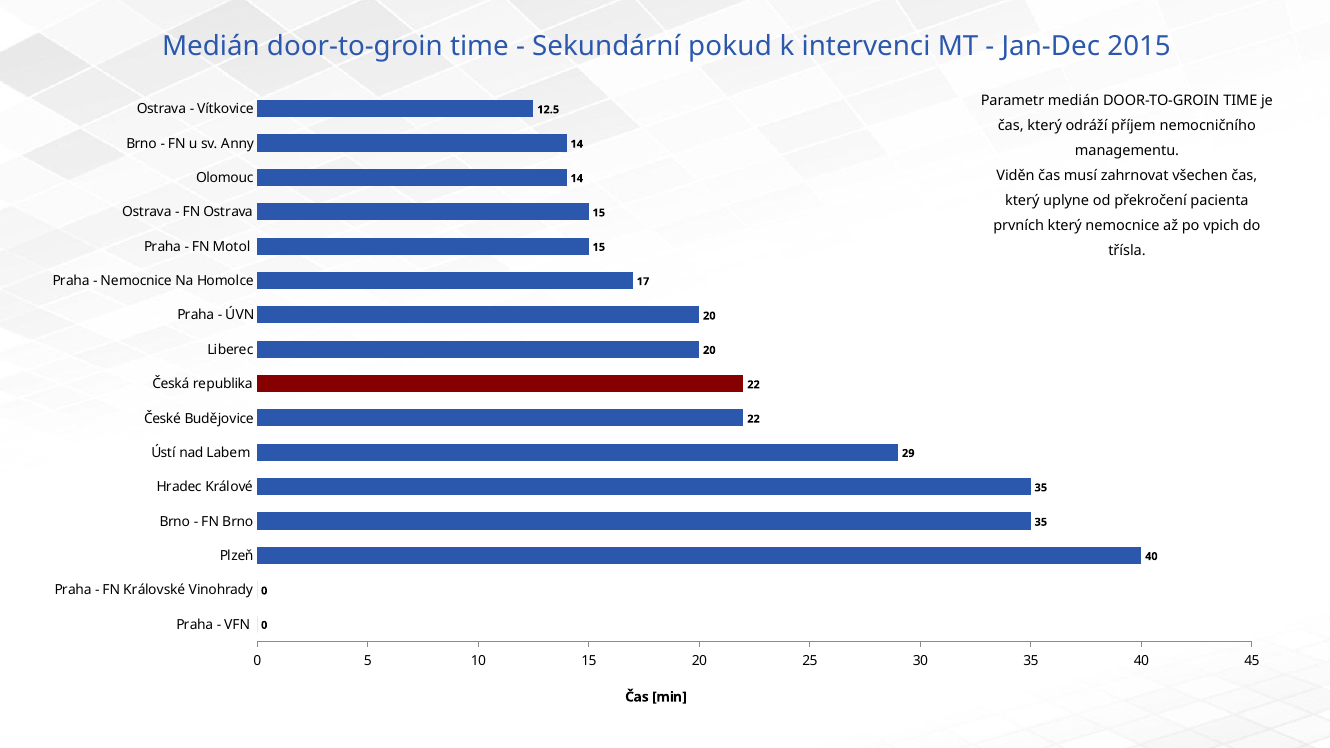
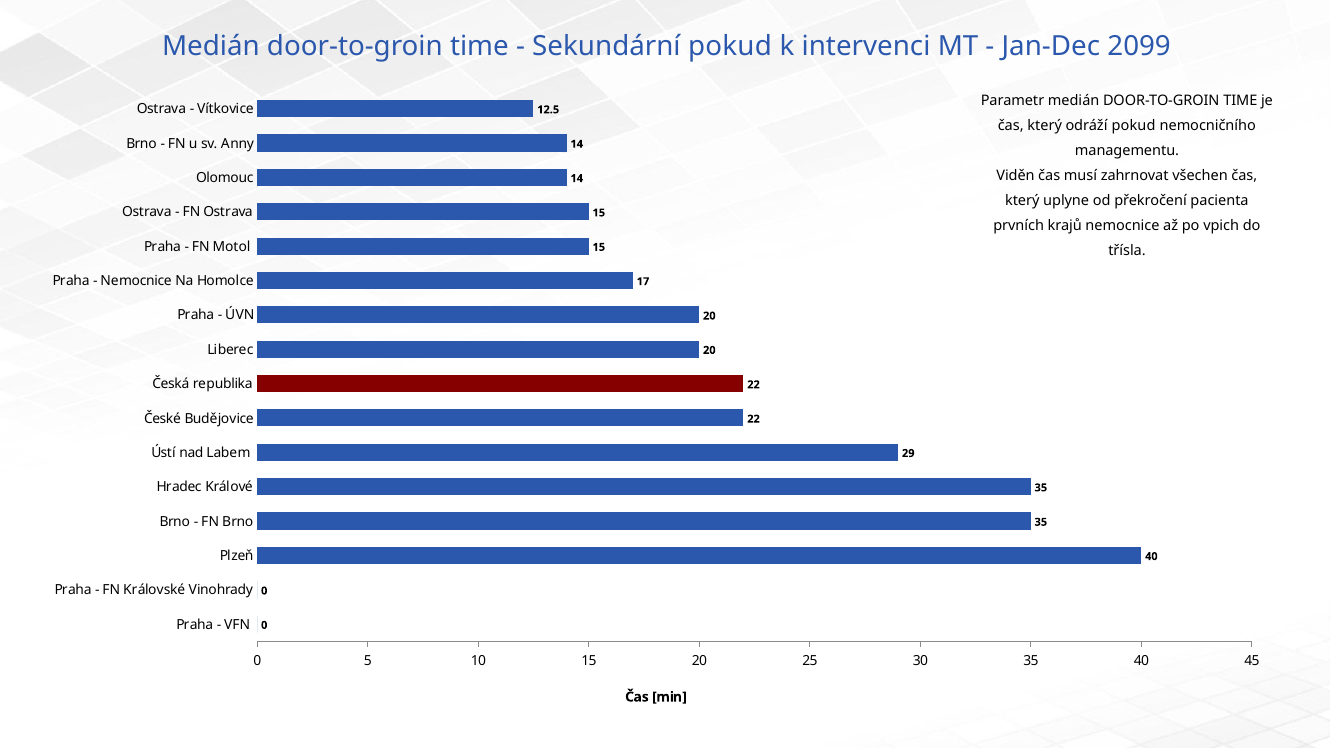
2015: 2015 -> 2099
odráží příjem: příjem -> pokud
prvních který: který -> krajů
